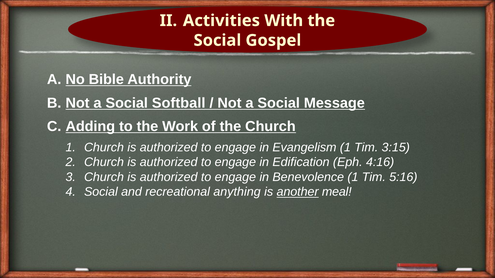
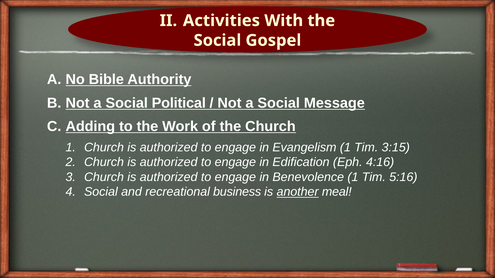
Softball: Softball -> Political
anything: anything -> business
